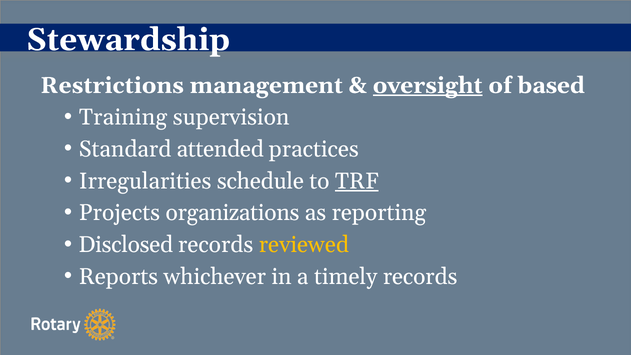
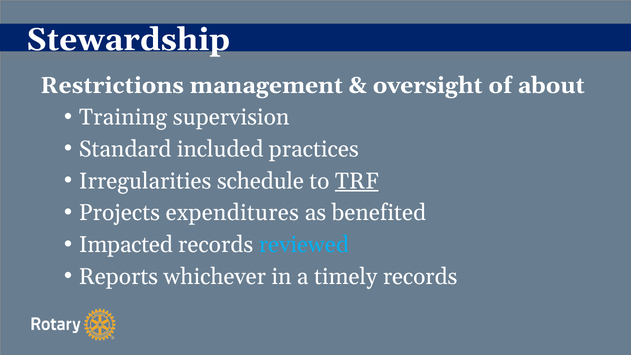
oversight underline: present -> none
based: based -> about
attended: attended -> included
organizations: organizations -> expenditures
reporting: reporting -> benefited
Disclosed: Disclosed -> Impacted
reviewed colour: yellow -> light blue
